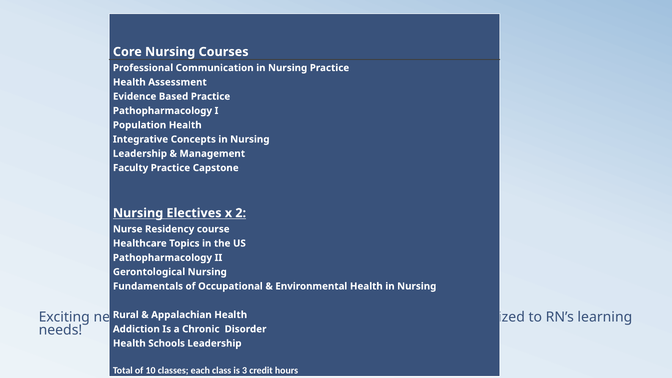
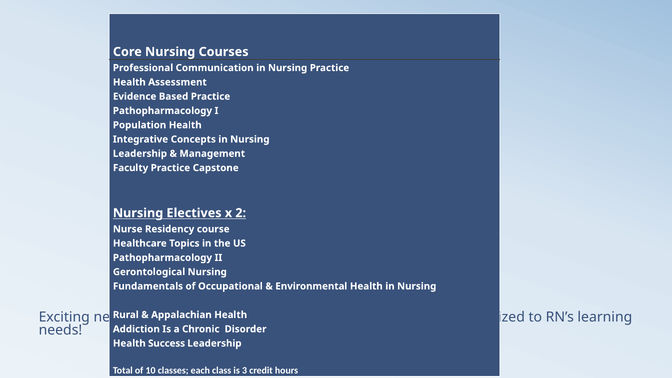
Schools: Schools -> Success
